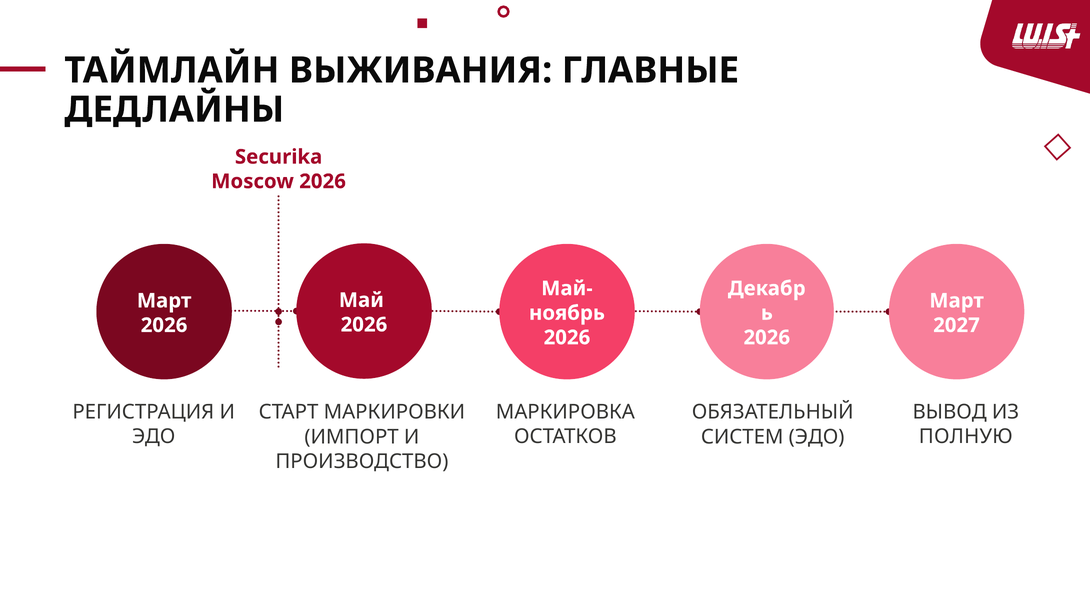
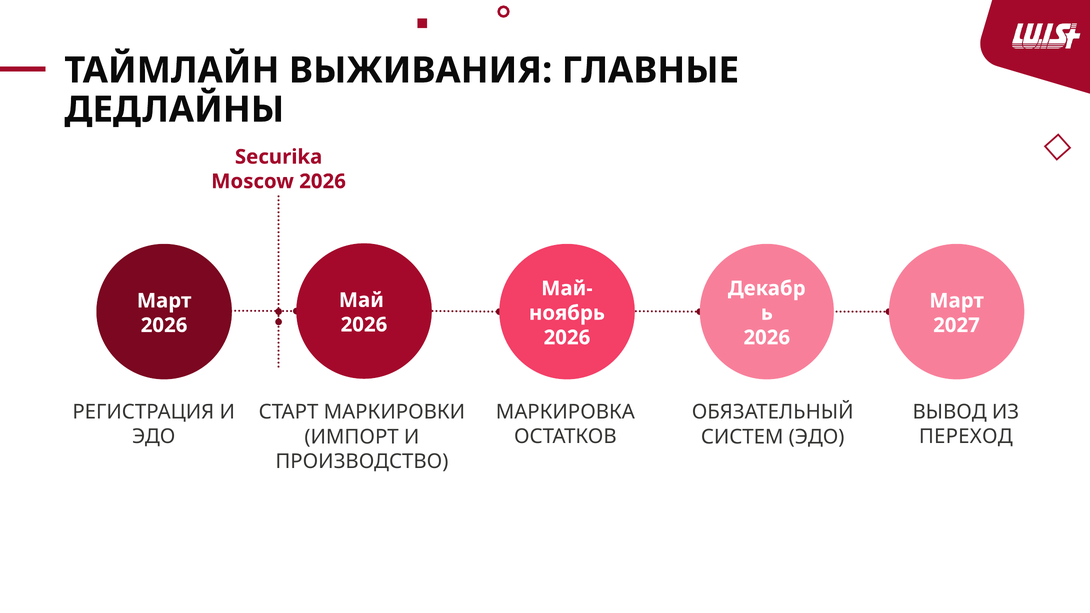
ПОЛНУЮ: ПОЛНУЮ -> ПЕРЕХОД
